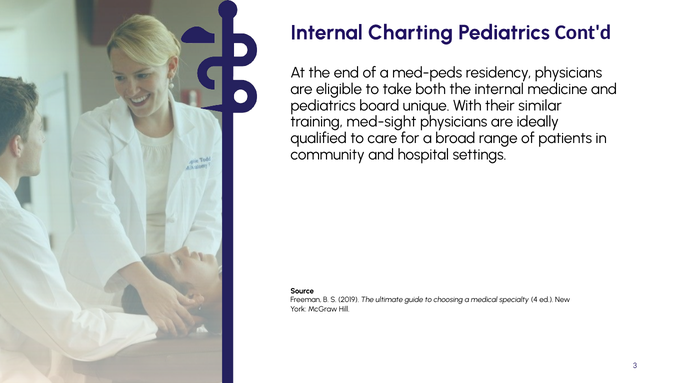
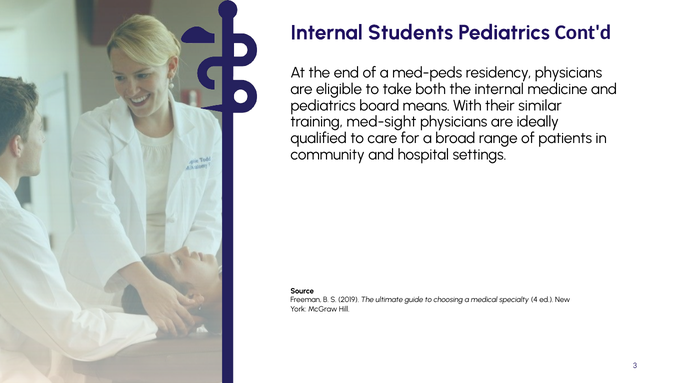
Charting: Charting -> Students
unique: unique -> means
